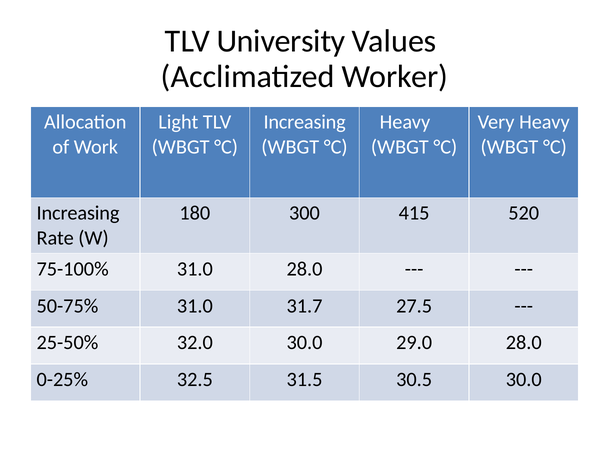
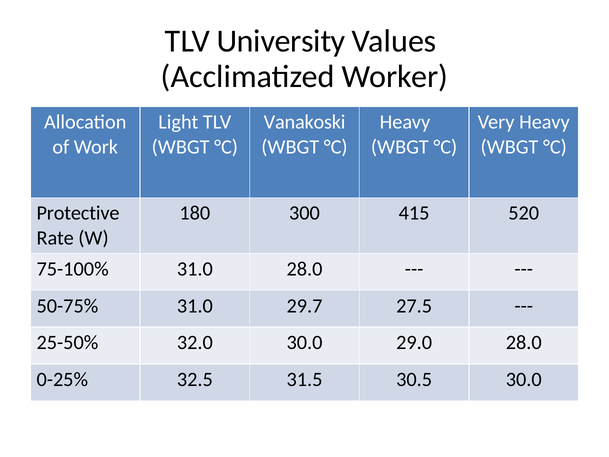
Increasing at (305, 122): Increasing -> Vanakoski
Increasing at (78, 213): Increasing -> Protective
31.7: 31.7 -> 29.7
